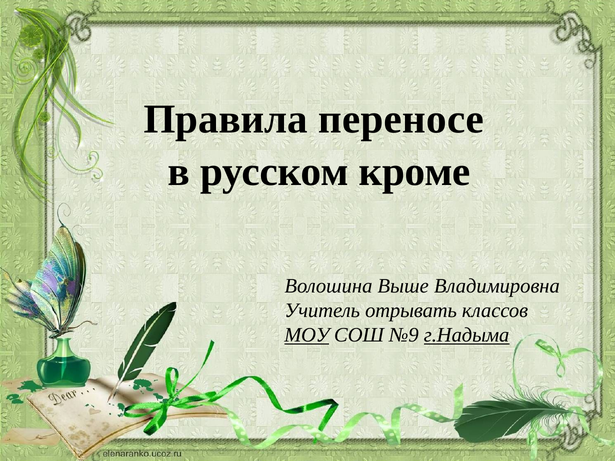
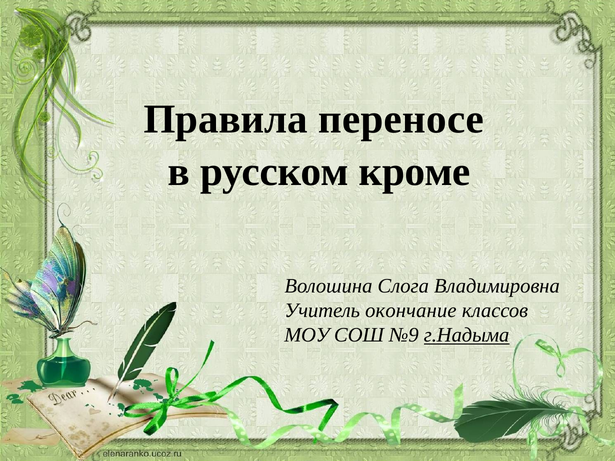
Выше: Выше -> Слога
отрывать: отрывать -> окончание
МОУ underline: present -> none
